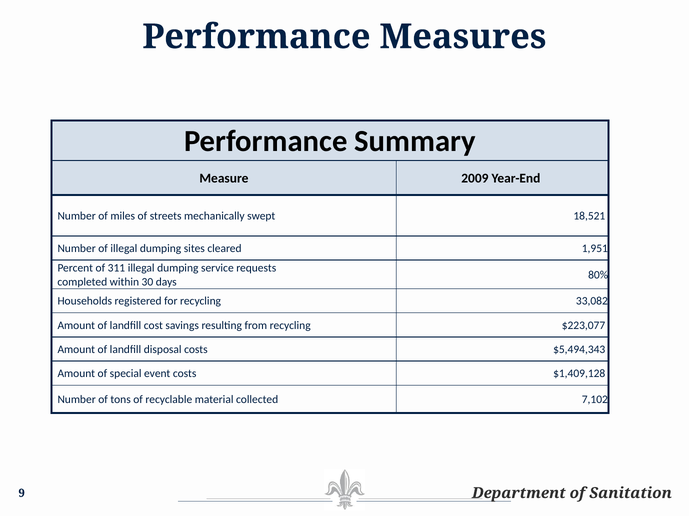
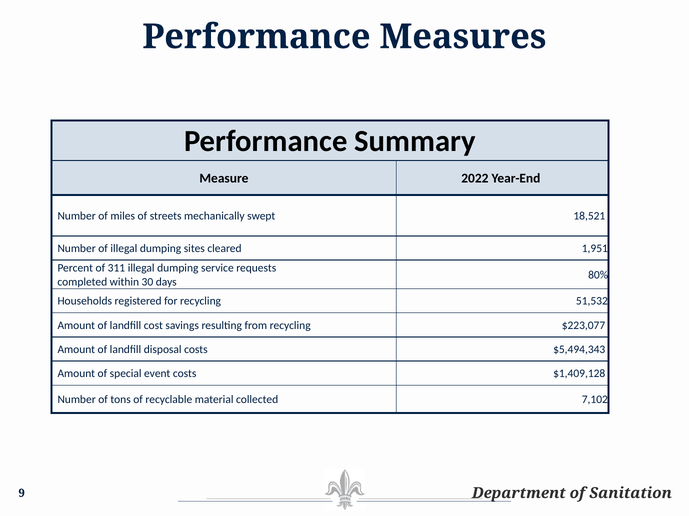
2009: 2009 -> 2022
33,082: 33,082 -> 51,532
